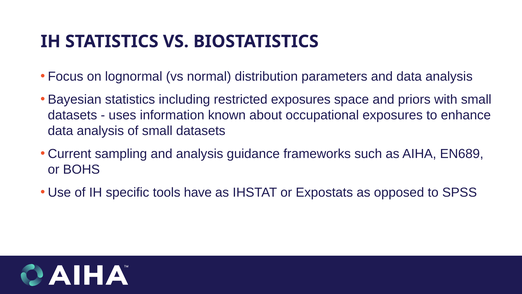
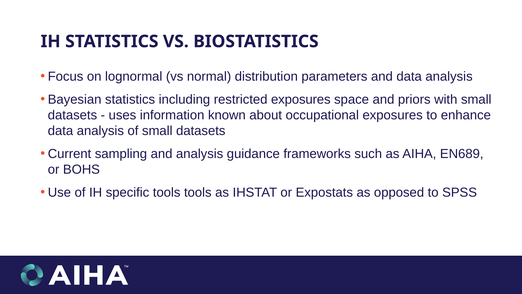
tools have: have -> tools
